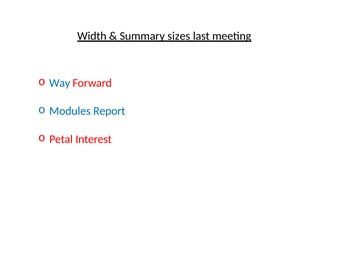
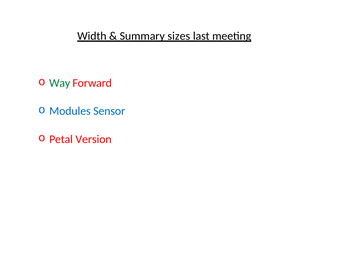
Way colour: blue -> green
Report: Report -> Sensor
Interest: Interest -> Version
